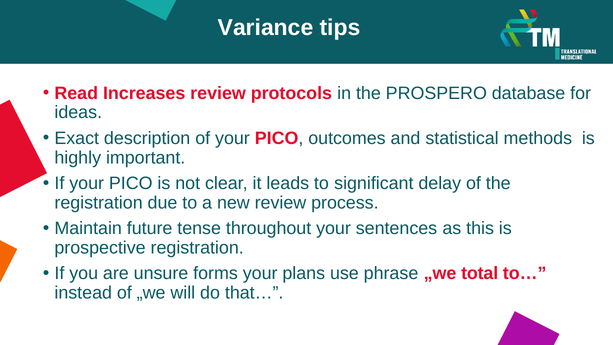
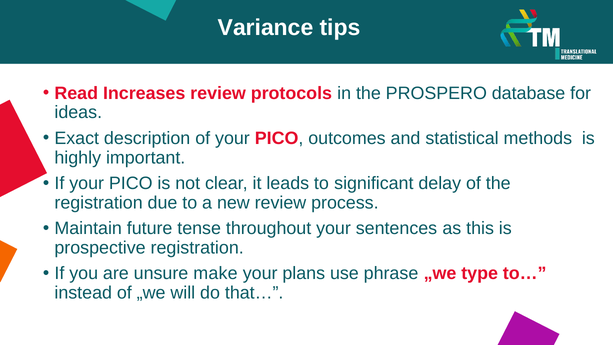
forms: forms -> make
total: total -> type
